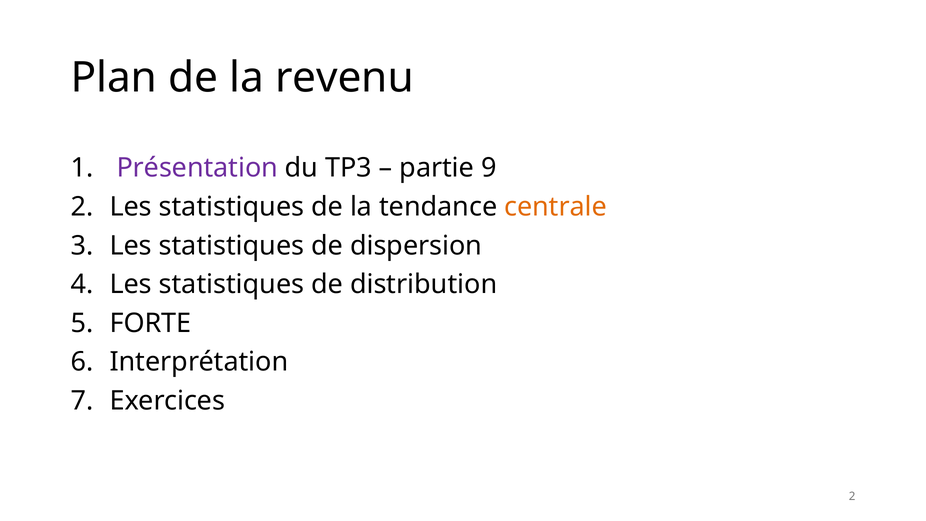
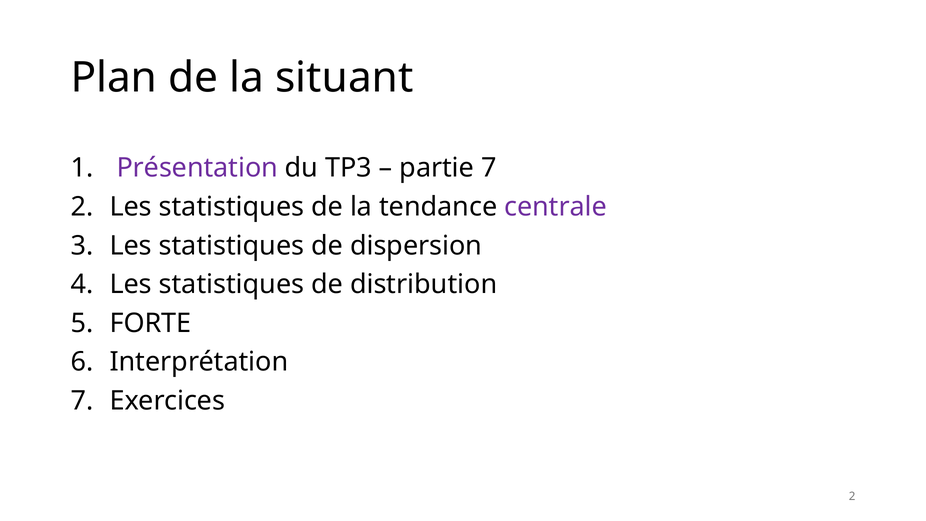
revenu: revenu -> situant
partie 9: 9 -> 7
centrale colour: orange -> purple
